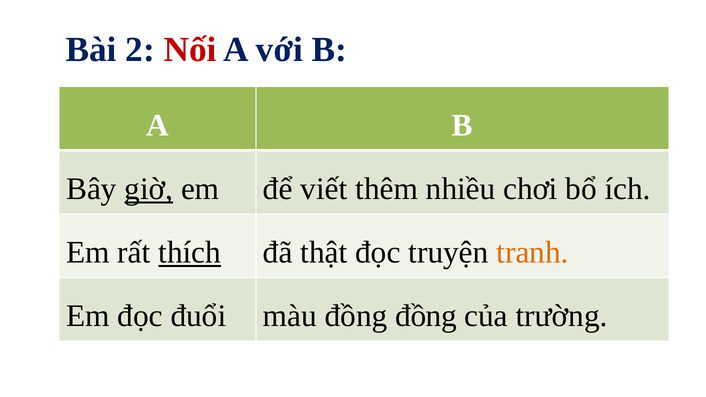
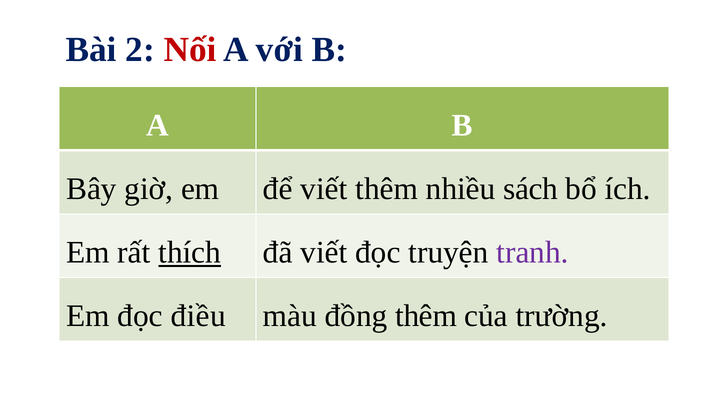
giờ underline: present -> none
chơi: chơi -> sách
đã thật: thật -> viết
tranh colour: orange -> purple
đuổi: đuổi -> điều
đồng đồng: đồng -> thêm
